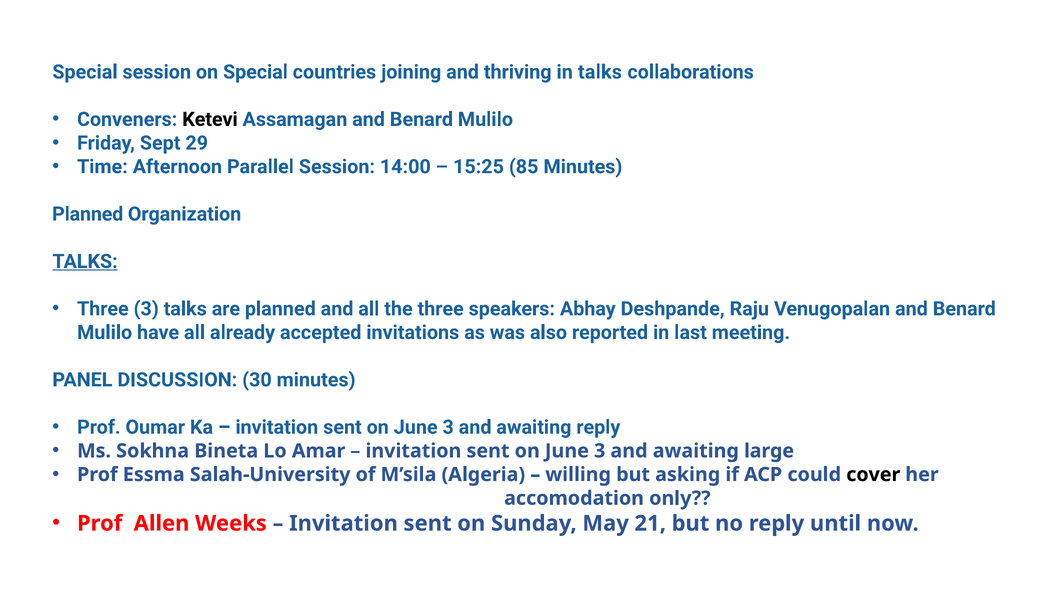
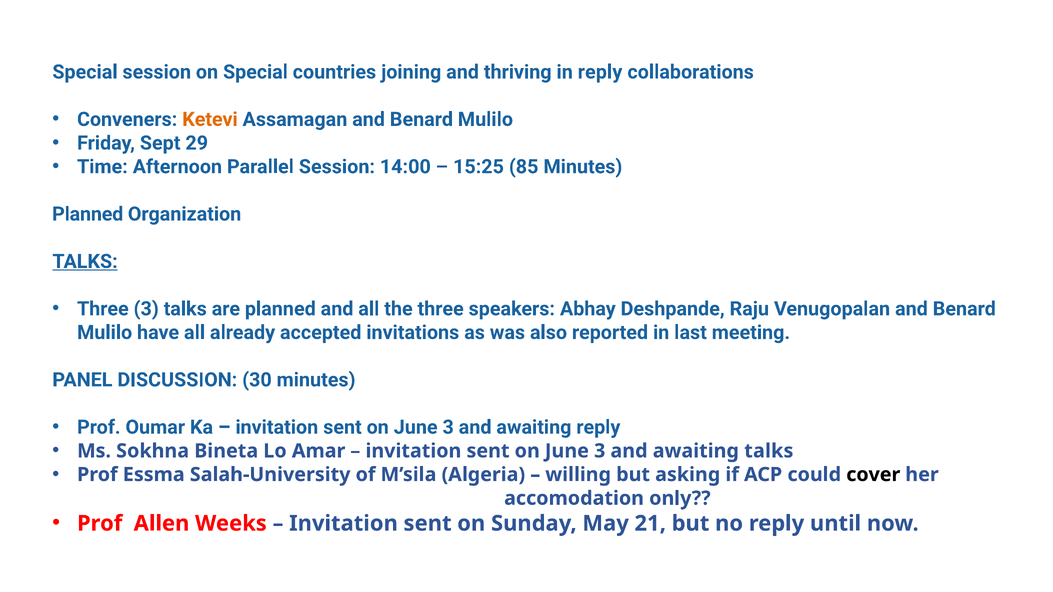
in talks: talks -> reply
Ketevi colour: black -> orange
awaiting large: large -> talks
